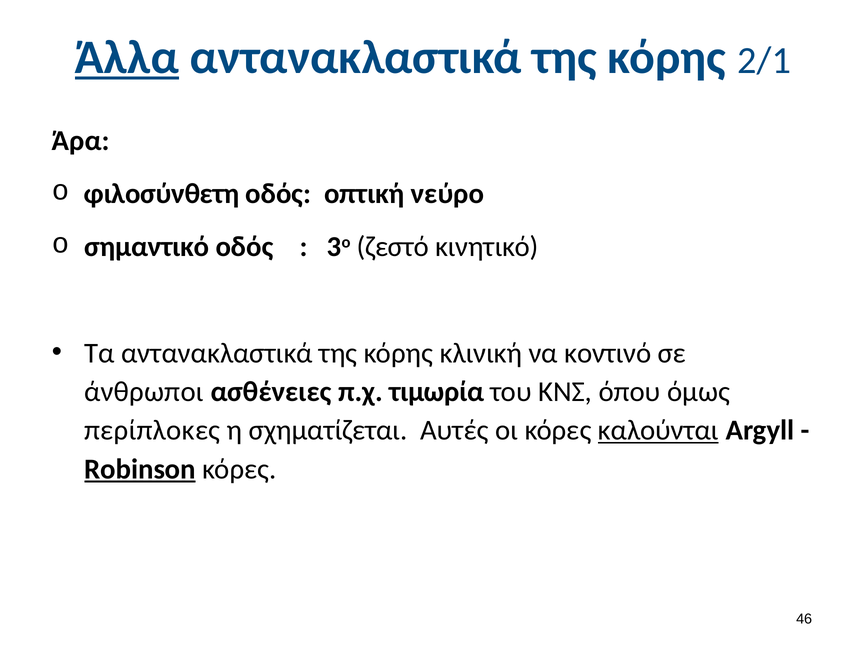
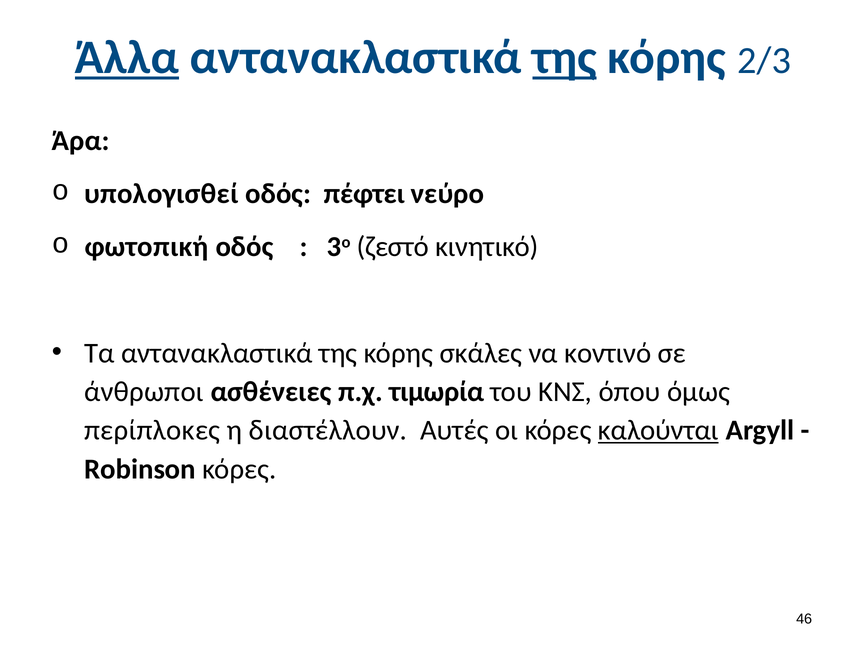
της at (564, 57) underline: none -> present
2/1: 2/1 -> 2/3
φιλοσύνθετη: φιλοσύνθετη -> υπολογισθεί
οπτική: οπτική -> πέφτει
σημαντικό: σημαντικό -> φωτοπική
κλινική: κλινική -> σκάλες
σχηματίζεται: σχηματίζεται -> διαστέλλουν
Robinson underline: present -> none
